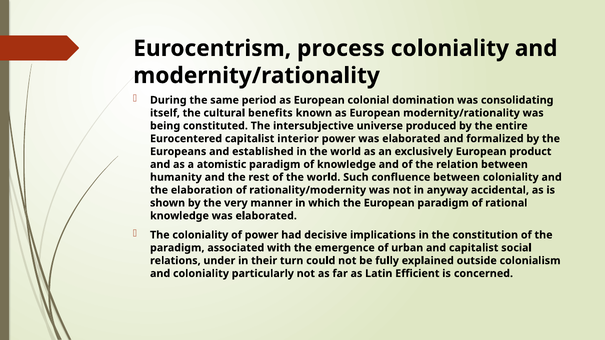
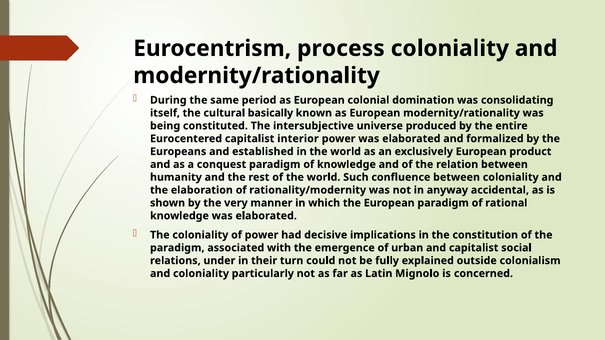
benefits: benefits -> basically
atomistic: atomistic -> conquest
Efficient: Efficient -> Mignolo
